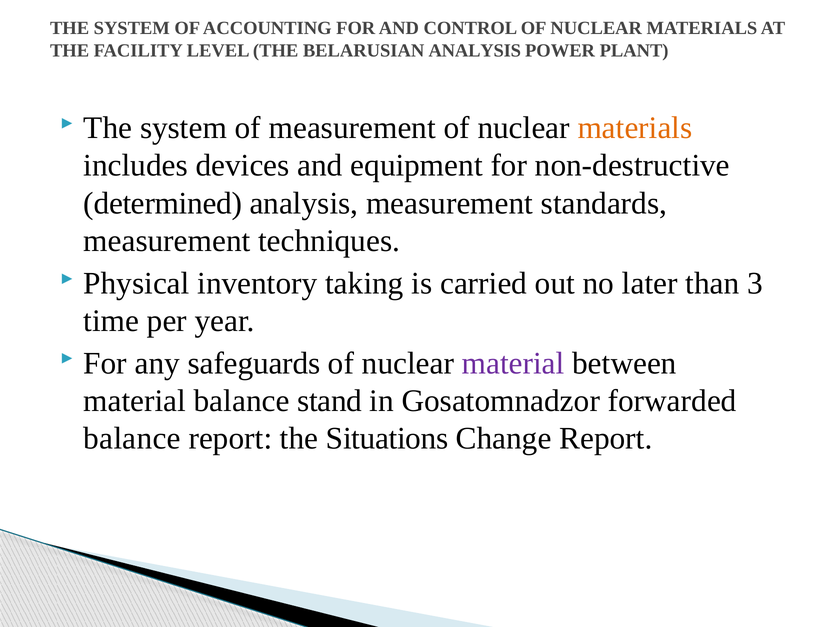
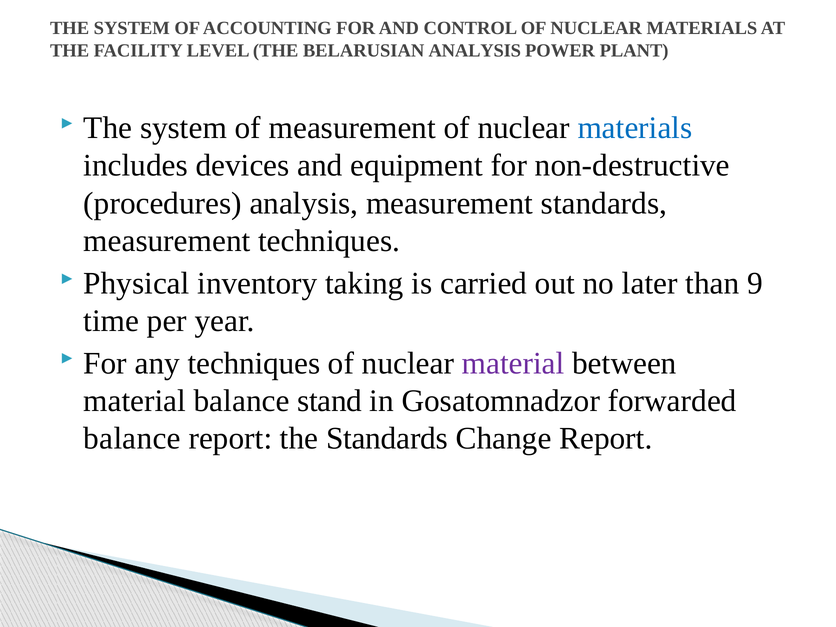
materials at (635, 128) colour: orange -> blue
determined: determined -> procedures
3: 3 -> 9
any safeguards: safeguards -> techniques
the Situations: Situations -> Standards
